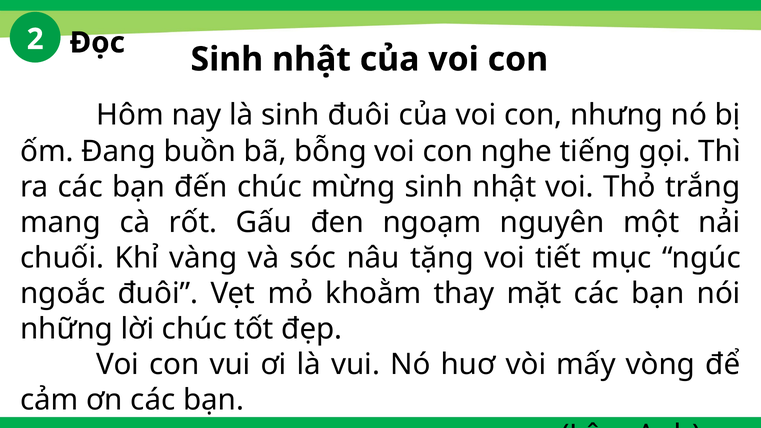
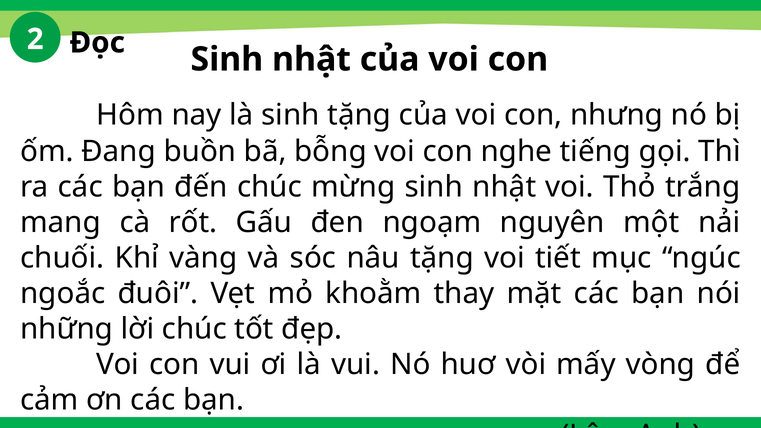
sinh đuôi: đuôi -> tặng
